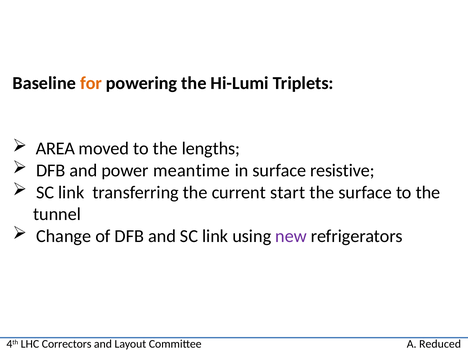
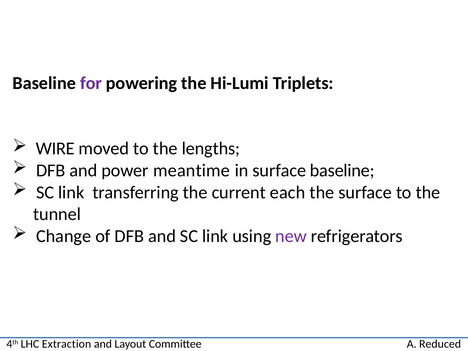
for colour: orange -> purple
AREA: AREA -> WIRE
surface resistive: resistive -> baseline
start: start -> each
Correctors: Correctors -> Extraction
